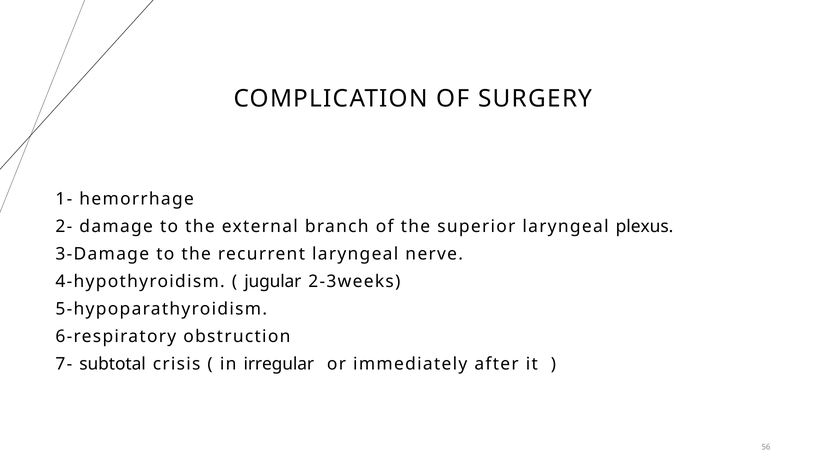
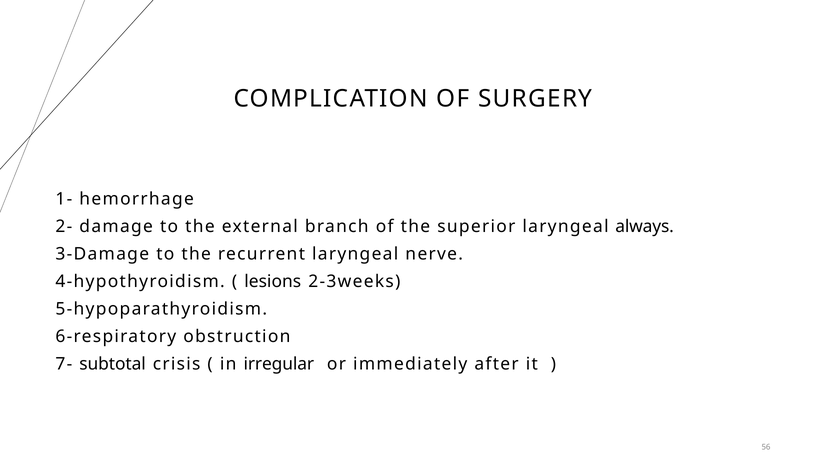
plexus: plexus -> always
jugular: jugular -> lesions
